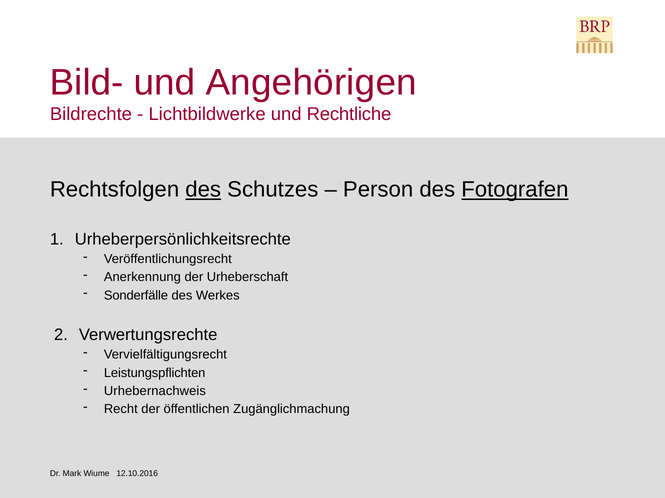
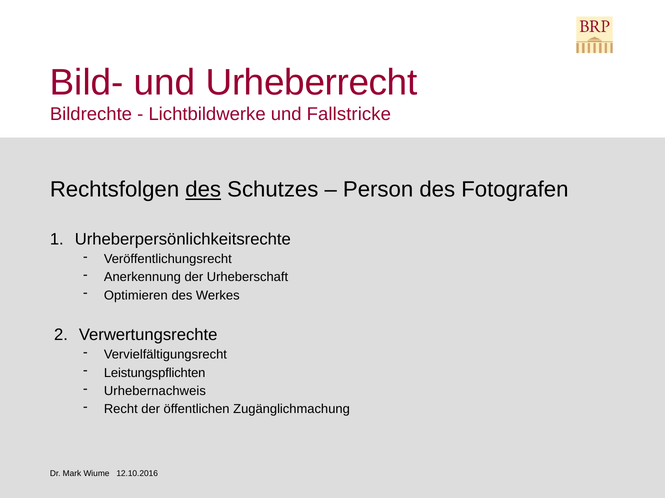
Angehörigen: Angehörigen -> Urheberrecht
Rechtliche: Rechtliche -> Fallstricke
Fotografen underline: present -> none
Sonderfälle: Sonderfälle -> Optimieren
